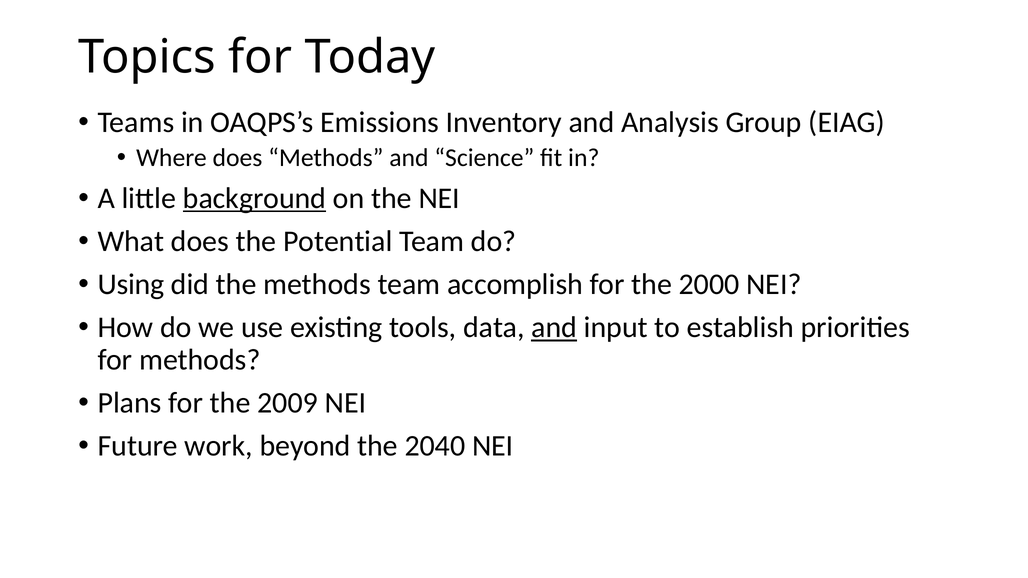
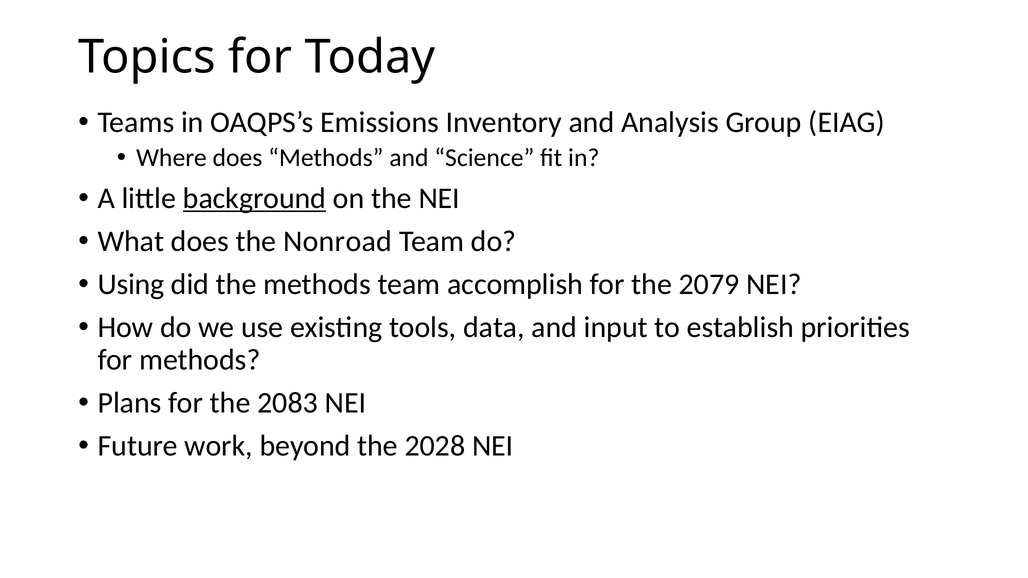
Potential: Potential -> Nonroad
2000: 2000 -> 2079
and at (554, 328) underline: present -> none
2009: 2009 -> 2083
2040: 2040 -> 2028
